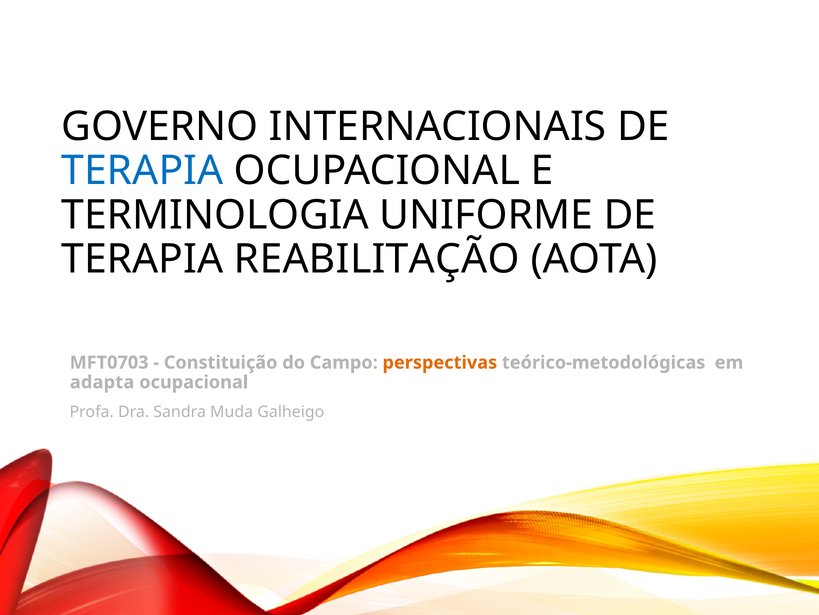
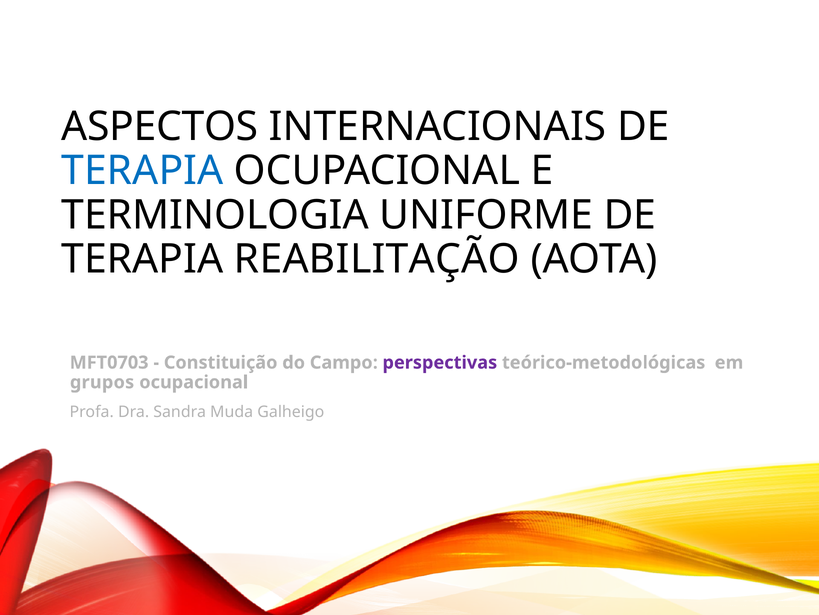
GOVERNO: GOVERNO -> ASPECTOS
perspectivas colour: orange -> purple
adapta: adapta -> grupos
